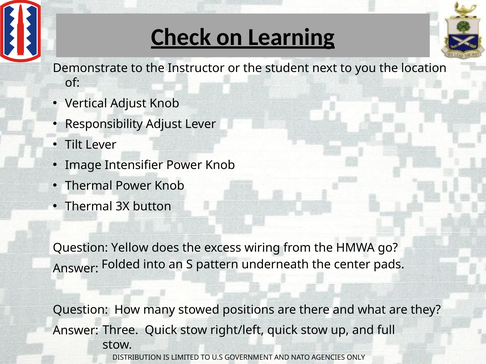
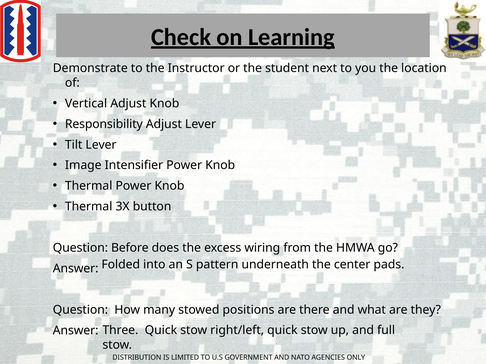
Yellow: Yellow -> Before
